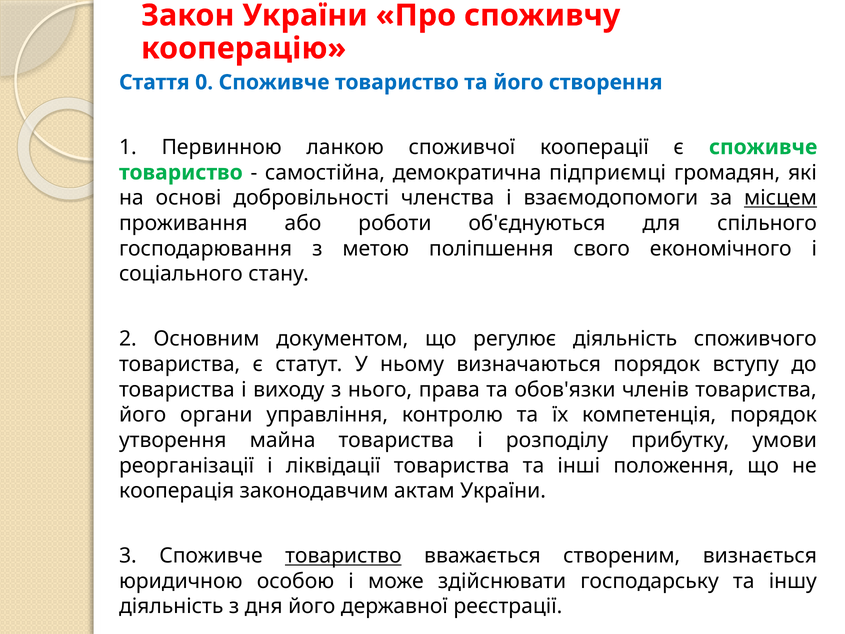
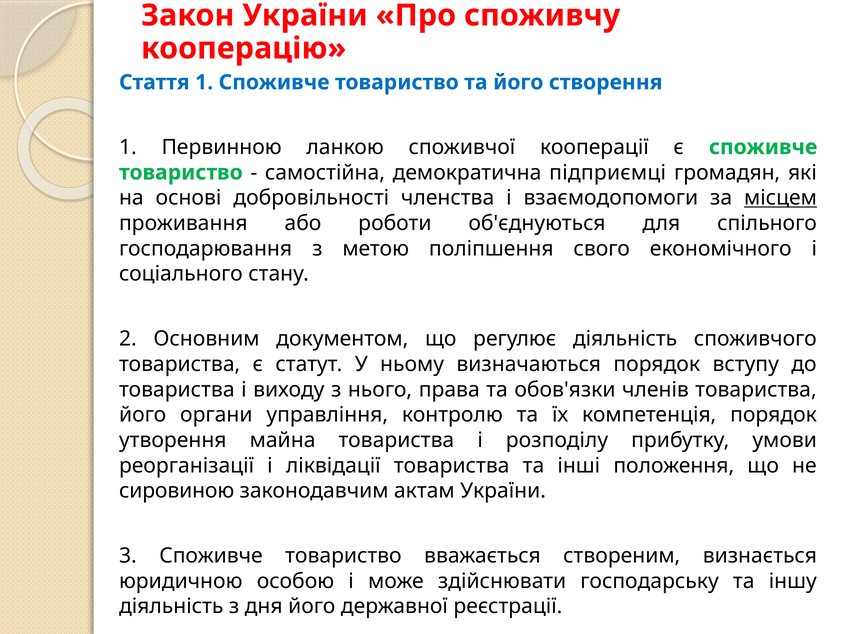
Стаття 0: 0 -> 1
кооперація: кооперація -> сировиною
товариство at (343, 556) underline: present -> none
